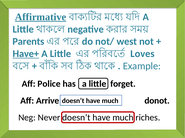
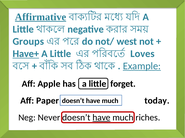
Parents: Parents -> Groups
Example underline: none -> present
Police: Police -> Apple
Arrive: Arrive -> Paper
donot: donot -> today
have at (101, 118) underline: none -> present
